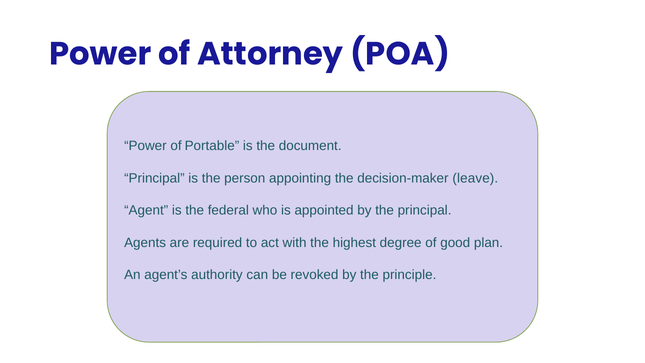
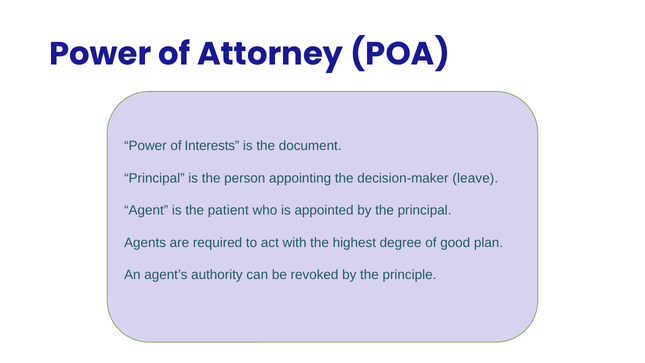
Portable: Portable -> Interests
federal: federal -> patient
